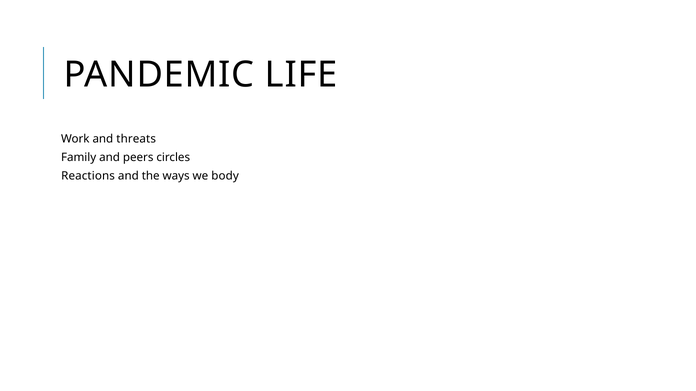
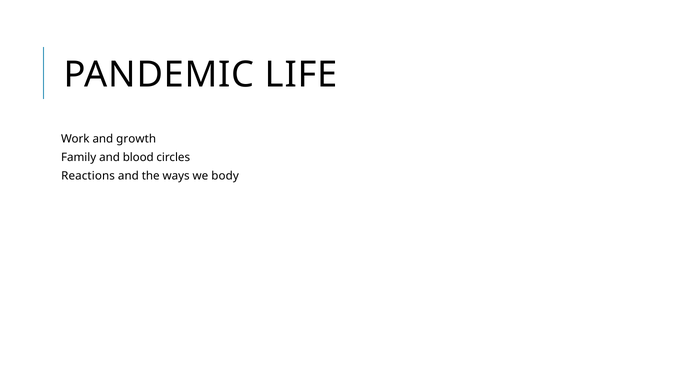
threats: threats -> growth
peers: peers -> blood
